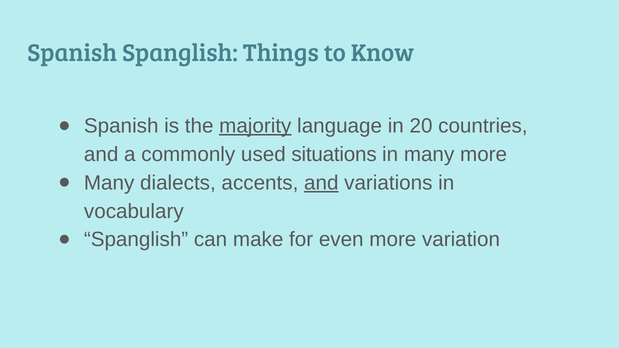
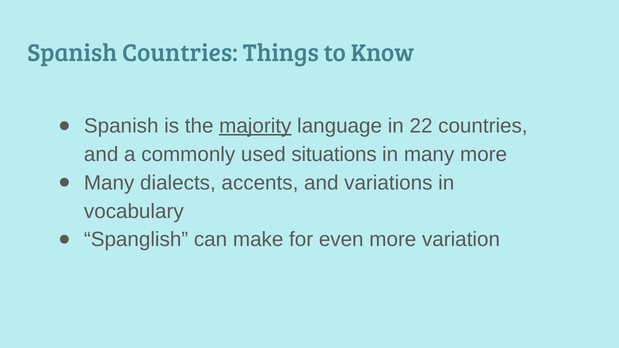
Spanish Spanglish: Spanglish -> Countries
20: 20 -> 22
and at (321, 183) underline: present -> none
